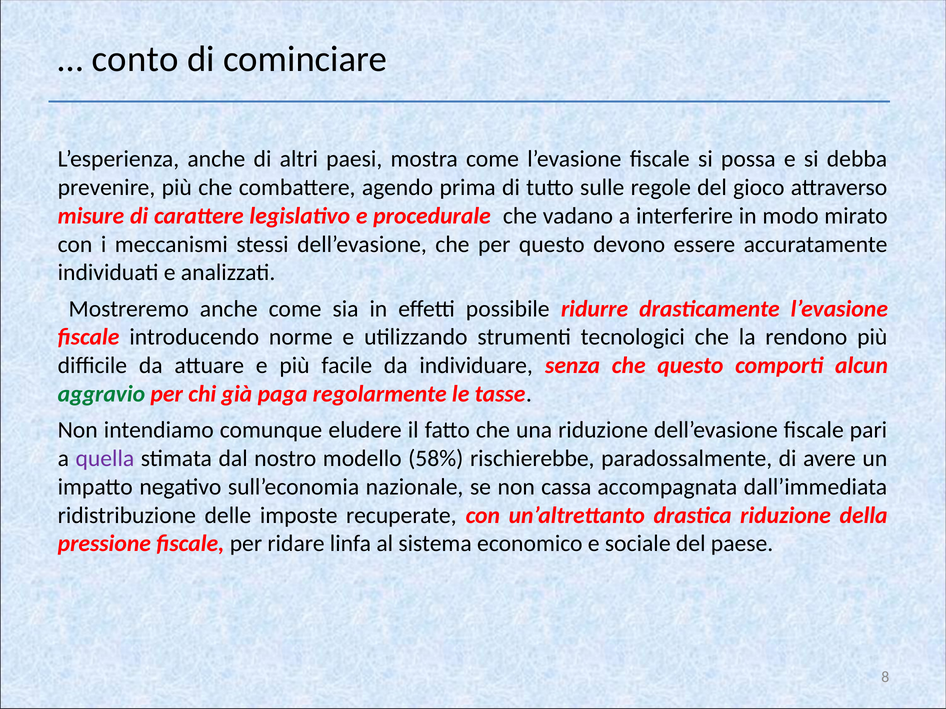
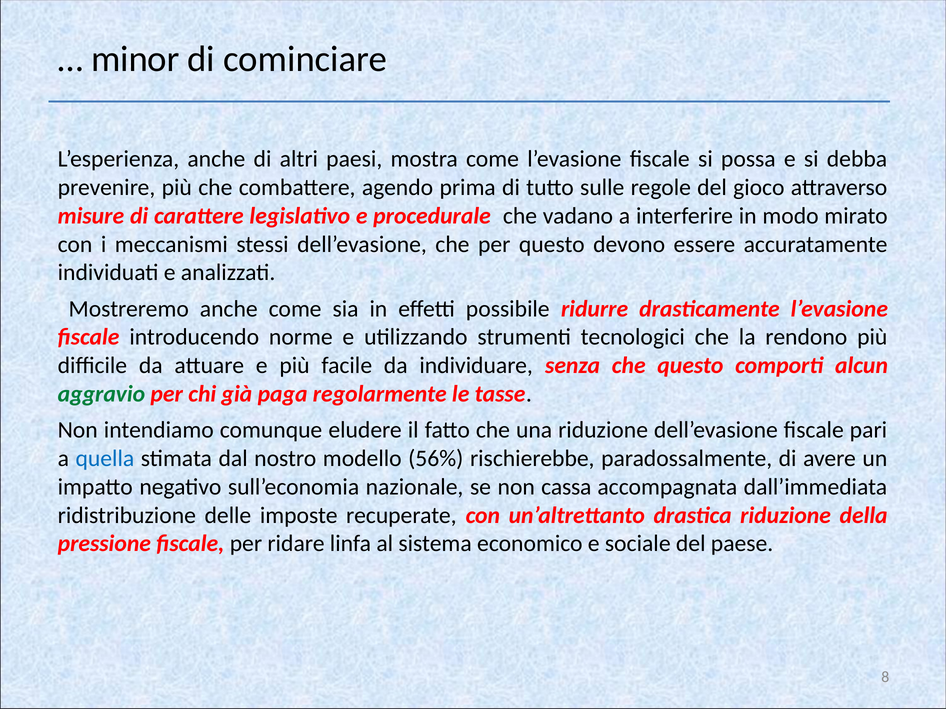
conto: conto -> minor
quella colour: purple -> blue
58%: 58% -> 56%
